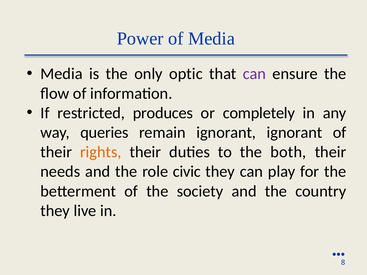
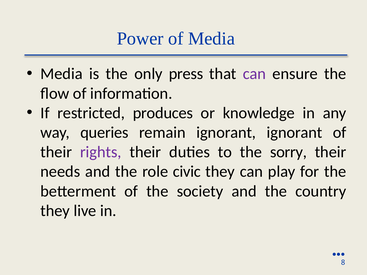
optic: optic -> press
completely: completely -> knowledge
rights colour: orange -> purple
both: both -> sorry
